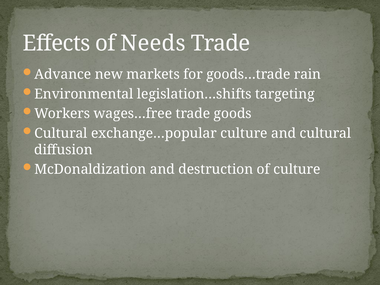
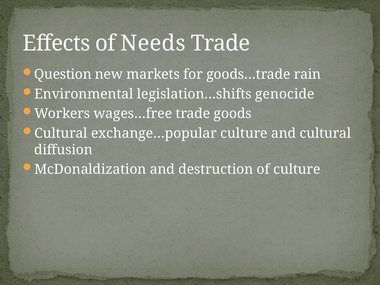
Advance: Advance -> Question
targeting: targeting -> genocide
